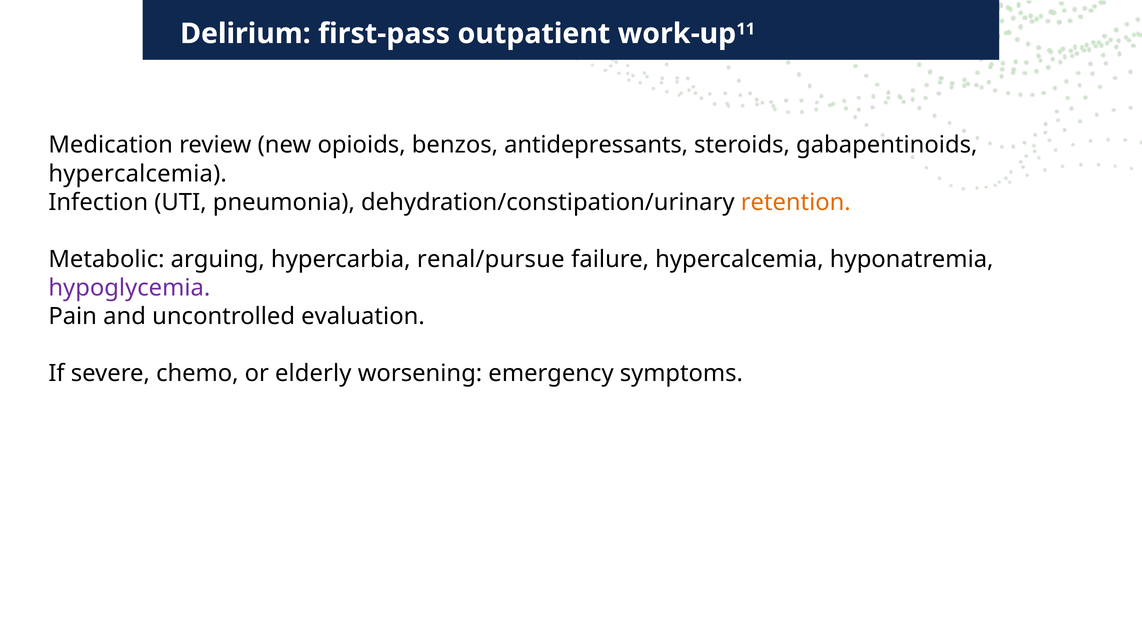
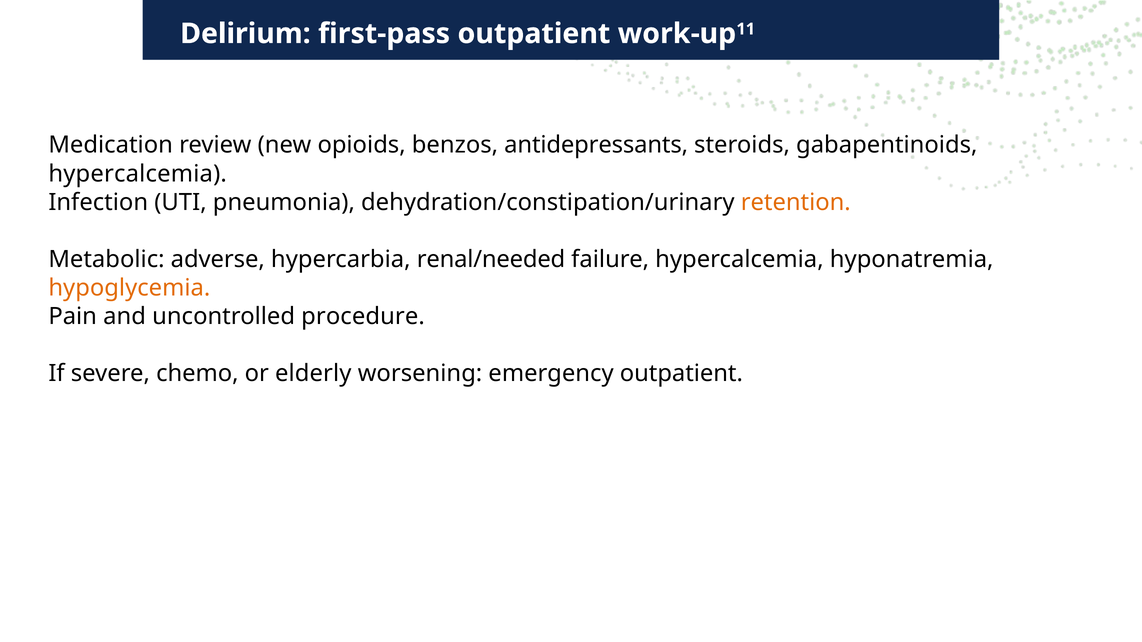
arguing: arguing -> adverse
renal/pursue: renal/pursue -> renal/needed
hypoglycemia colour: purple -> orange
evaluation: evaluation -> procedure
emergency symptoms: symptoms -> outpatient
